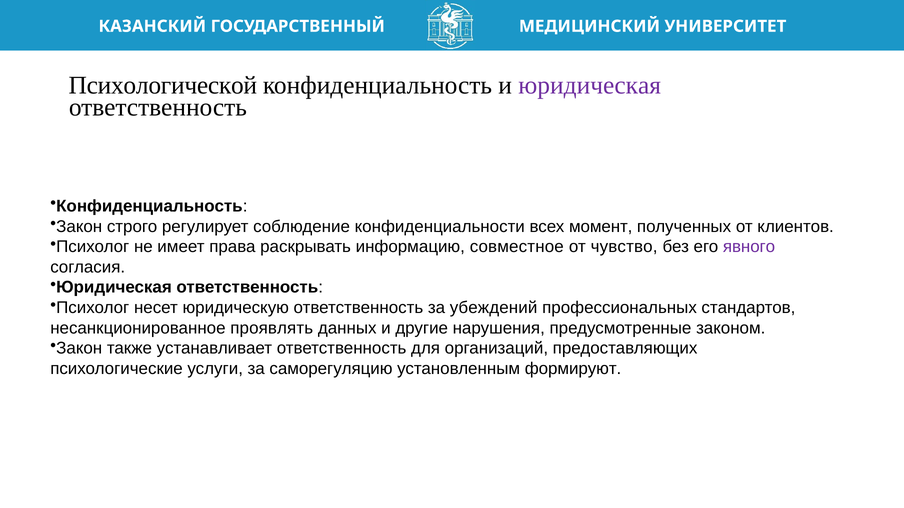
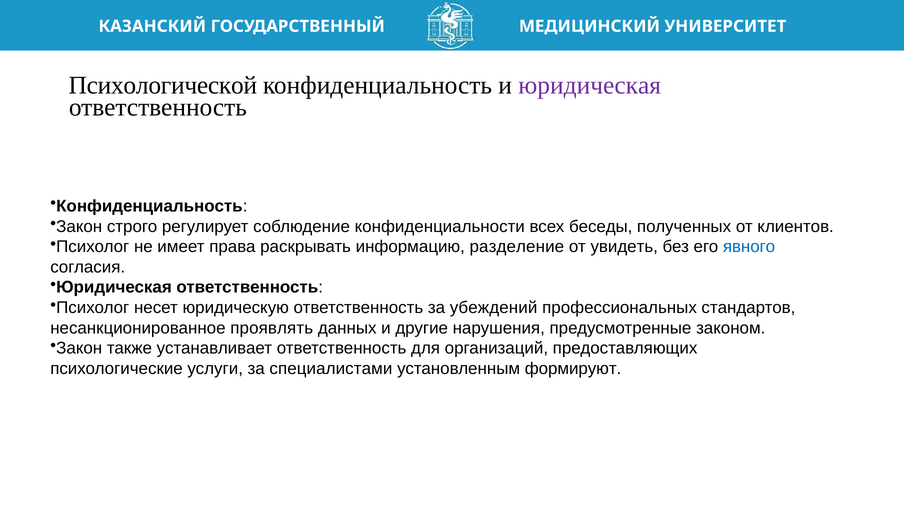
момент: момент -> беседы
совместное: совместное -> разделение
чувство: чувство -> увидеть
явного colour: purple -> blue
саморегуляцию: саморегуляцию -> специалистами
